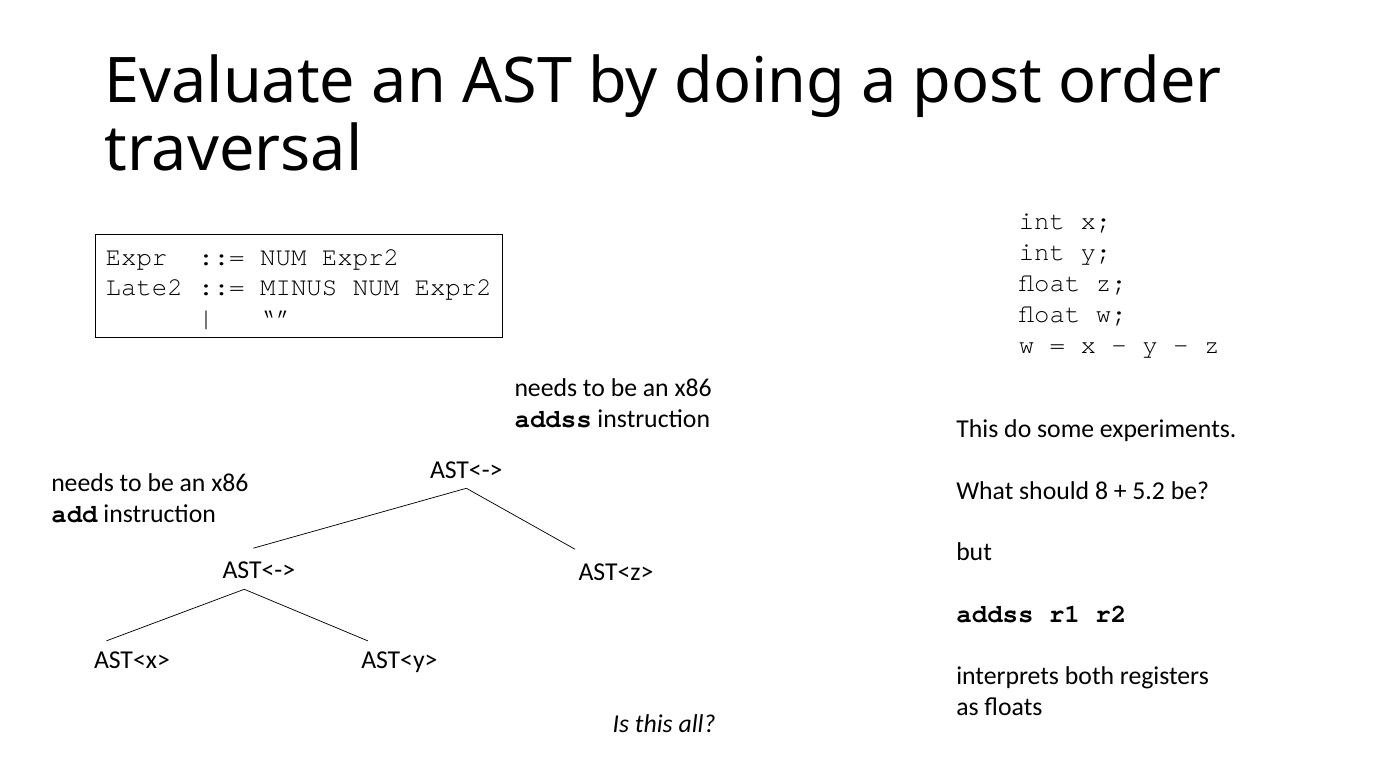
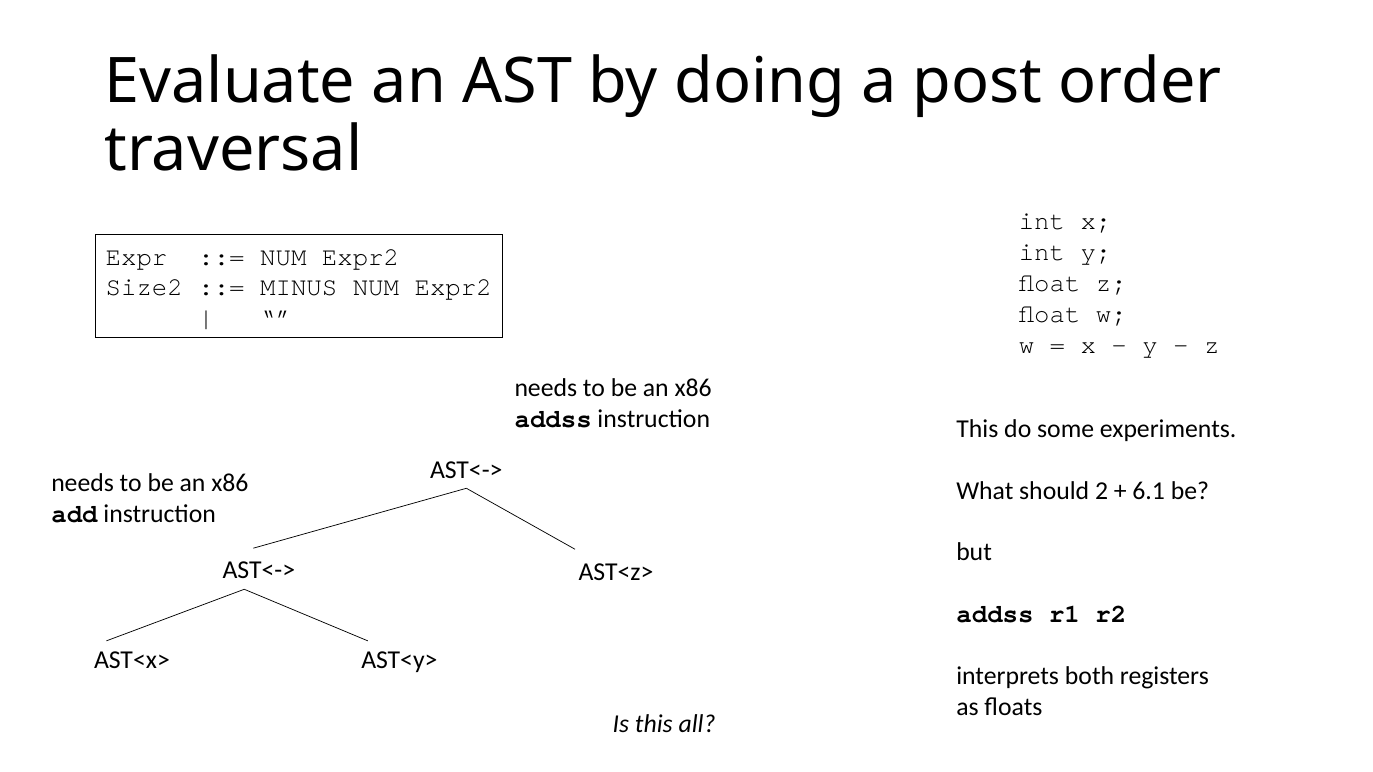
Late2: Late2 -> Size2
8: 8 -> 2
5.2: 5.2 -> 6.1
